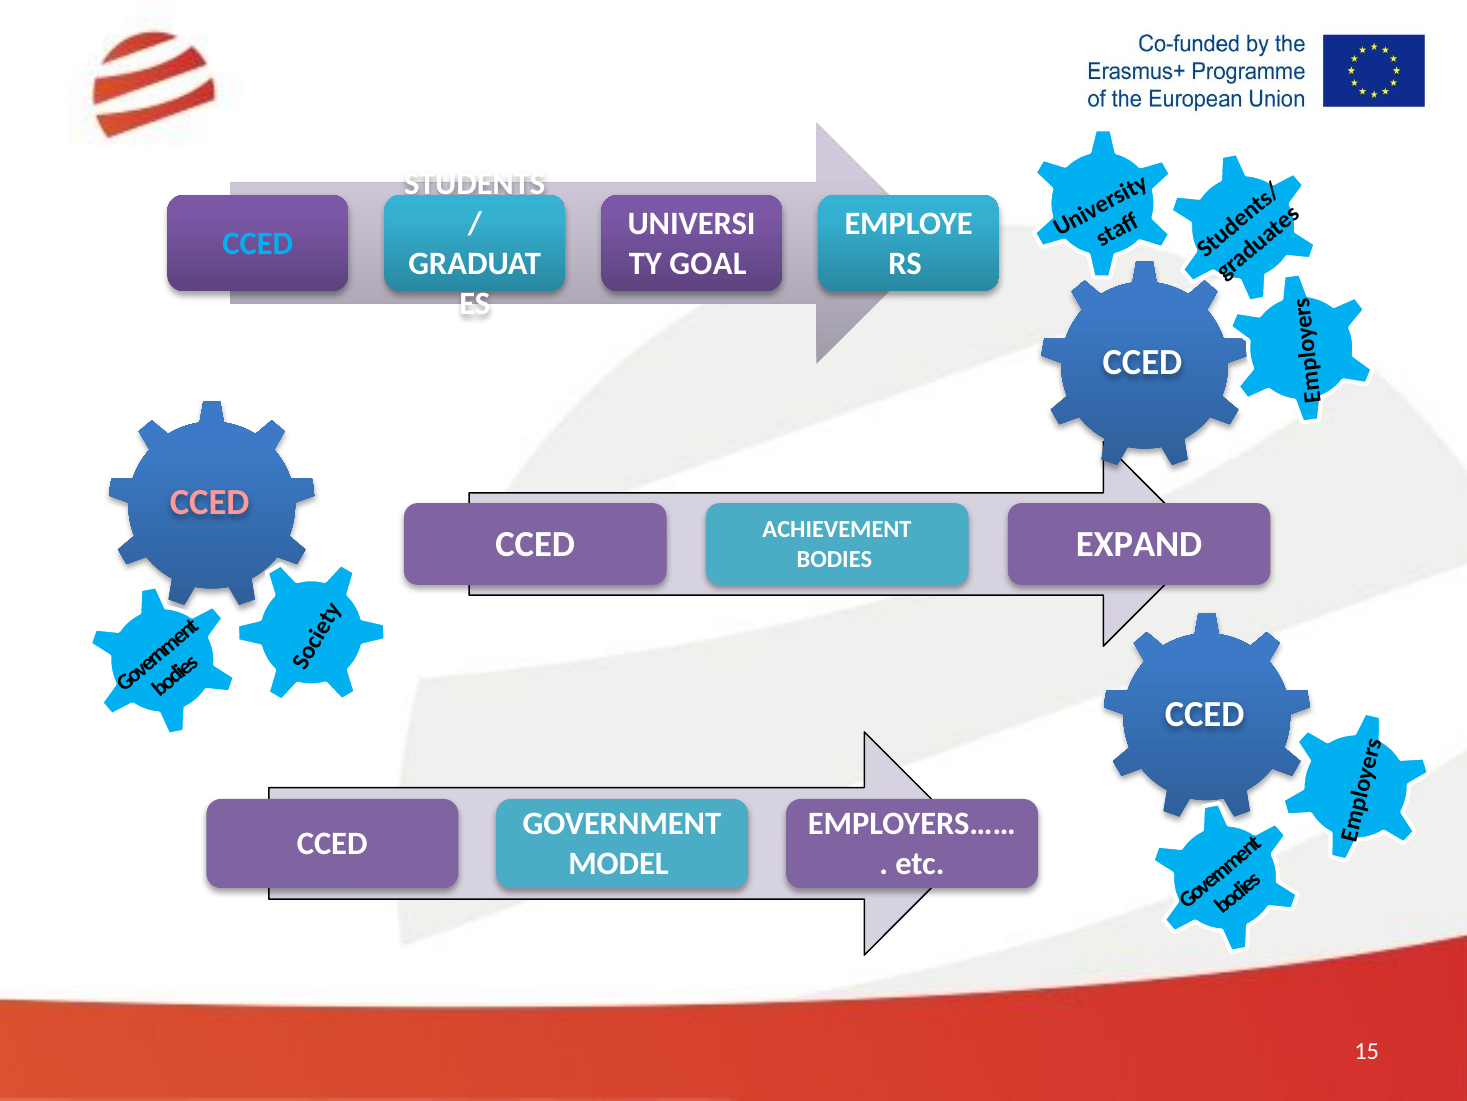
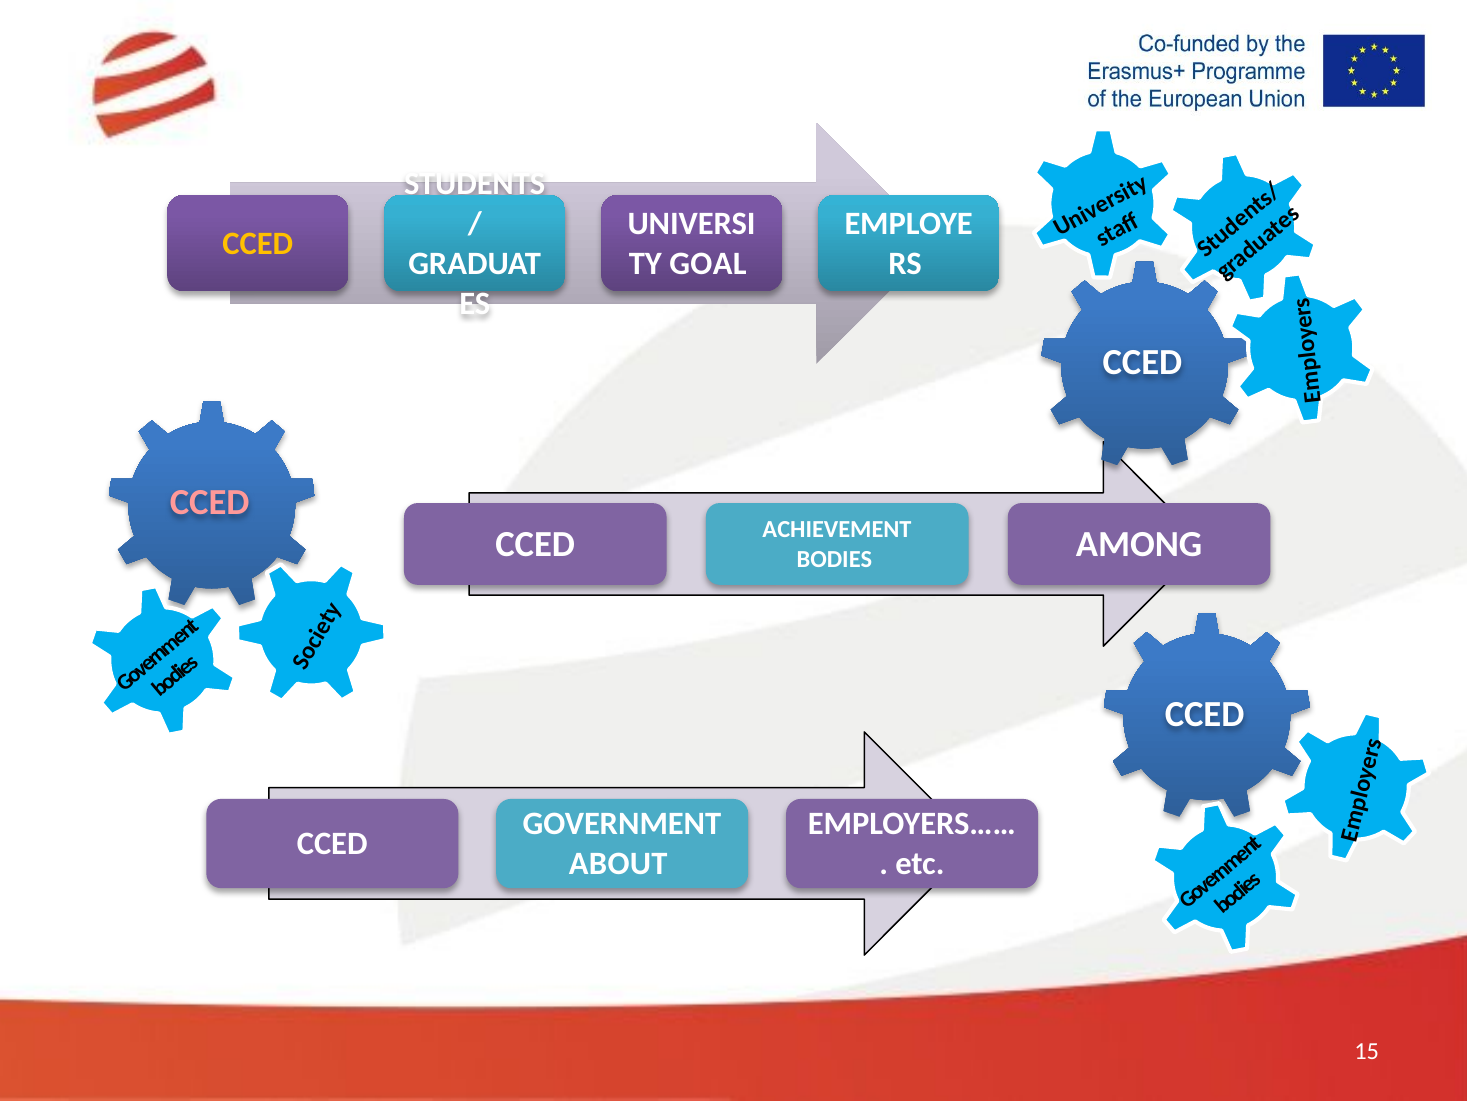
CCED at (258, 243) colour: light blue -> yellow
EXPAND: EXPAND -> AMONG
MODEL: MODEL -> ABOUT
